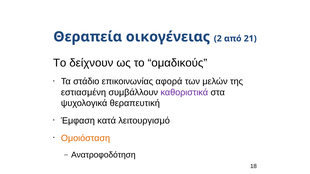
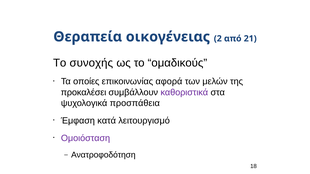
δείχνουν: δείχνουν -> συνοχής
στάδιο: στάδιο -> οποίες
εστιασμένη: εστιασμένη -> προκαλέσει
θεραπευτική: θεραπευτική -> προσπάθεια
Ομοιόσταση colour: orange -> purple
